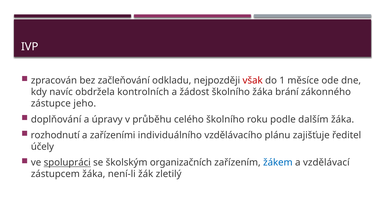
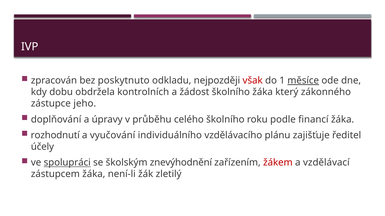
začleňování: začleňování -> poskytnuto
měsíce underline: none -> present
navíc: navíc -> dobu
brání: brání -> který
dalším: dalším -> financí
zařízeními: zařízeními -> vyučování
organizačních: organizačních -> znevýhodnění
žákem colour: blue -> red
